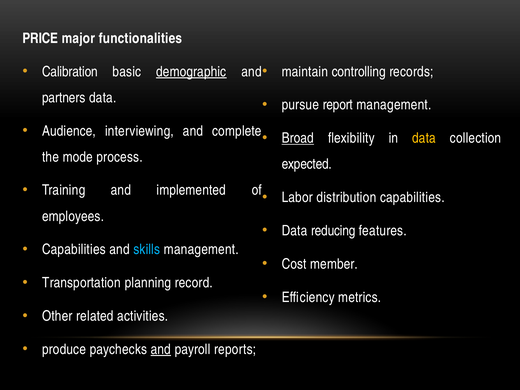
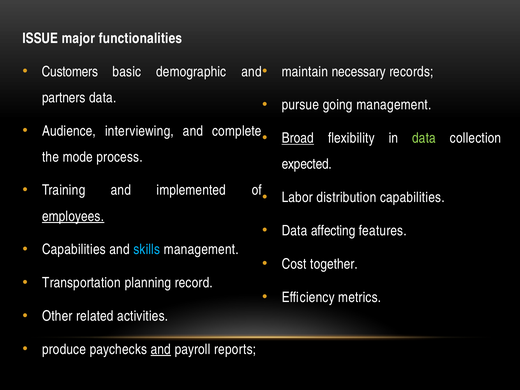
PRICE: PRICE -> ISSUE
Calibration: Calibration -> Customers
demographic underline: present -> none
controlling: controlling -> necessary
report: report -> going
data at (424, 138) colour: yellow -> light green
employees underline: none -> present
reducing: reducing -> affecting
member: member -> together
